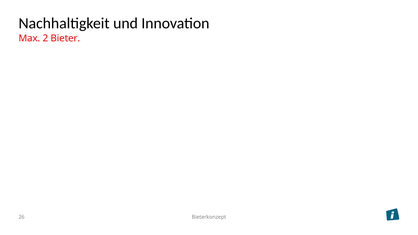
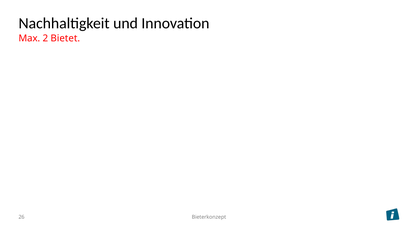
Bieter: Bieter -> Bietet
